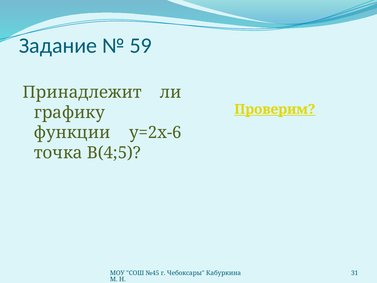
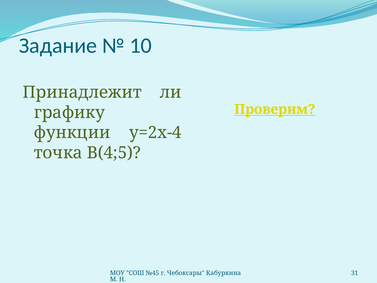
59: 59 -> 10
у=2х-6: у=2х-6 -> у=2х-4
